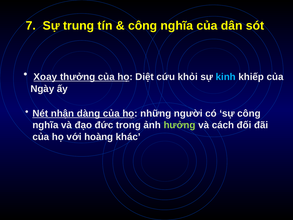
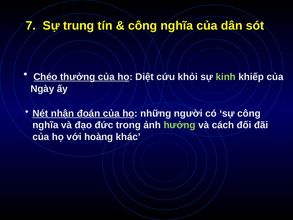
Xoay: Xoay -> Chéo
kinh colour: light blue -> light green
dàng: dàng -> đoán
